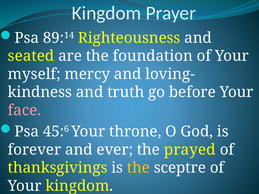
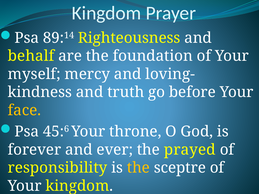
seated: seated -> behalf
face colour: pink -> yellow
thanksgivings: thanksgivings -> responsibility
